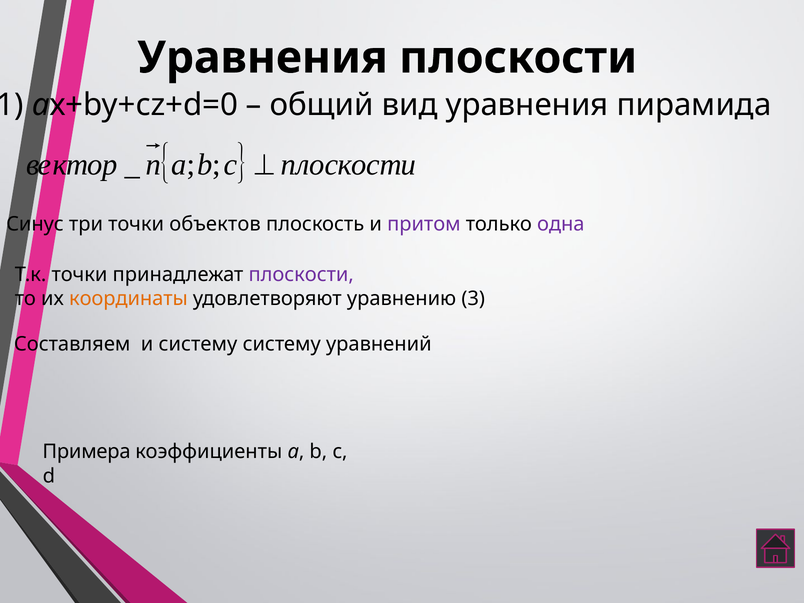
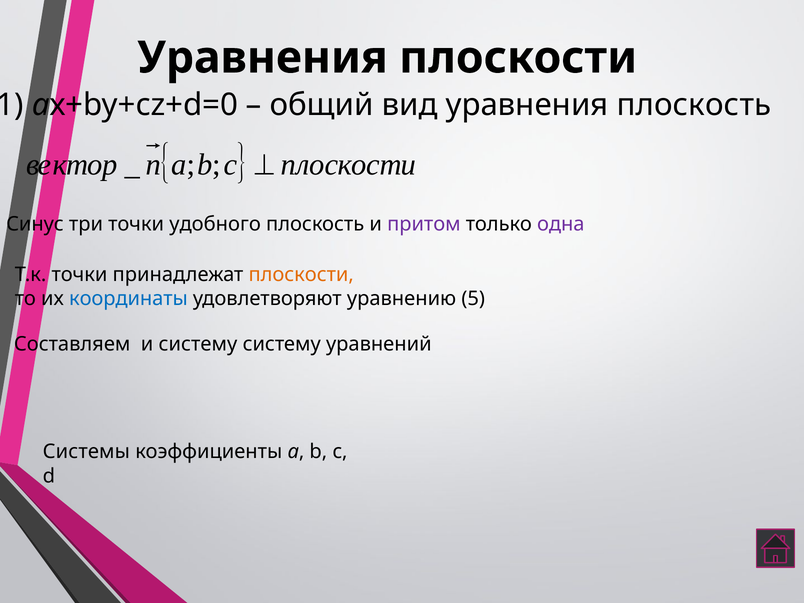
уравнения пирамида: пирамида -> плоскость
объектов: объектов -> удобного
плоскости at (301, 275) colour: purple -> orange
координаты colour: orange -> blue
3: 3 -> 5
Примера: Примера -> Системы
